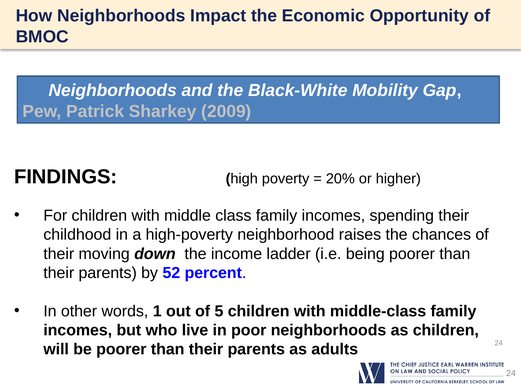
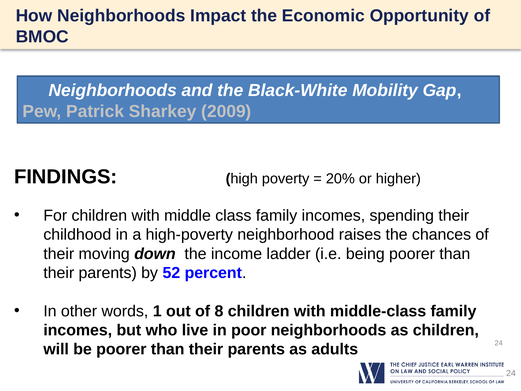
5: 5 -> 8
